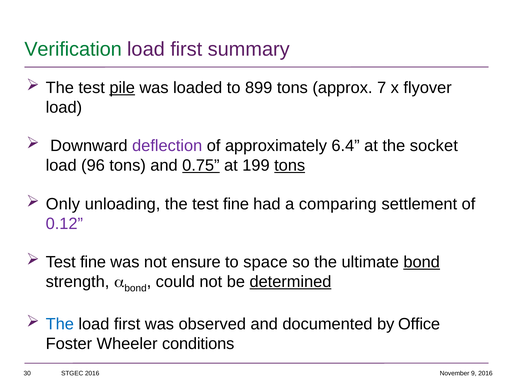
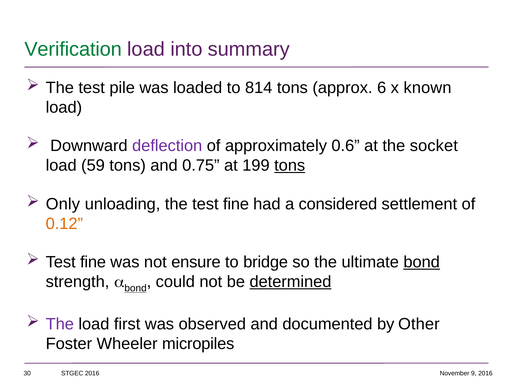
first at (186, 49): first -> into
pile underline: present -> none
899: 899 -> 814
7: 7 -> 6
flyover: flyover -> known
6.4: 6.4 -> 0.6
96: 96 -> 59
0.75 underline: present -> none
comparing: comparing -> considered
0.12 colour: purple -> orange
space: space -> bridge
bond at (136, 288) underline: none -> present
The at (60, 324) colour: blue -> purple
Office: Office -> Other
conditions: conditions -> micropiles
